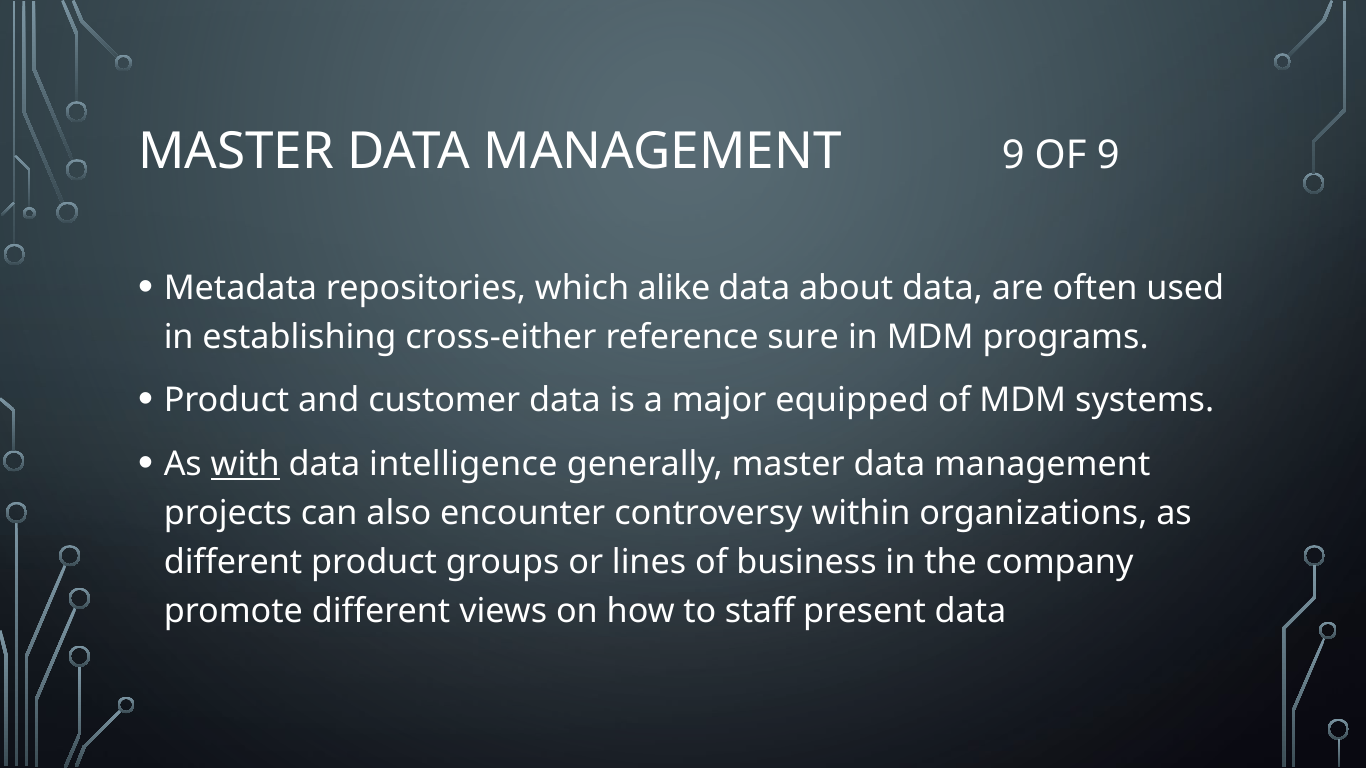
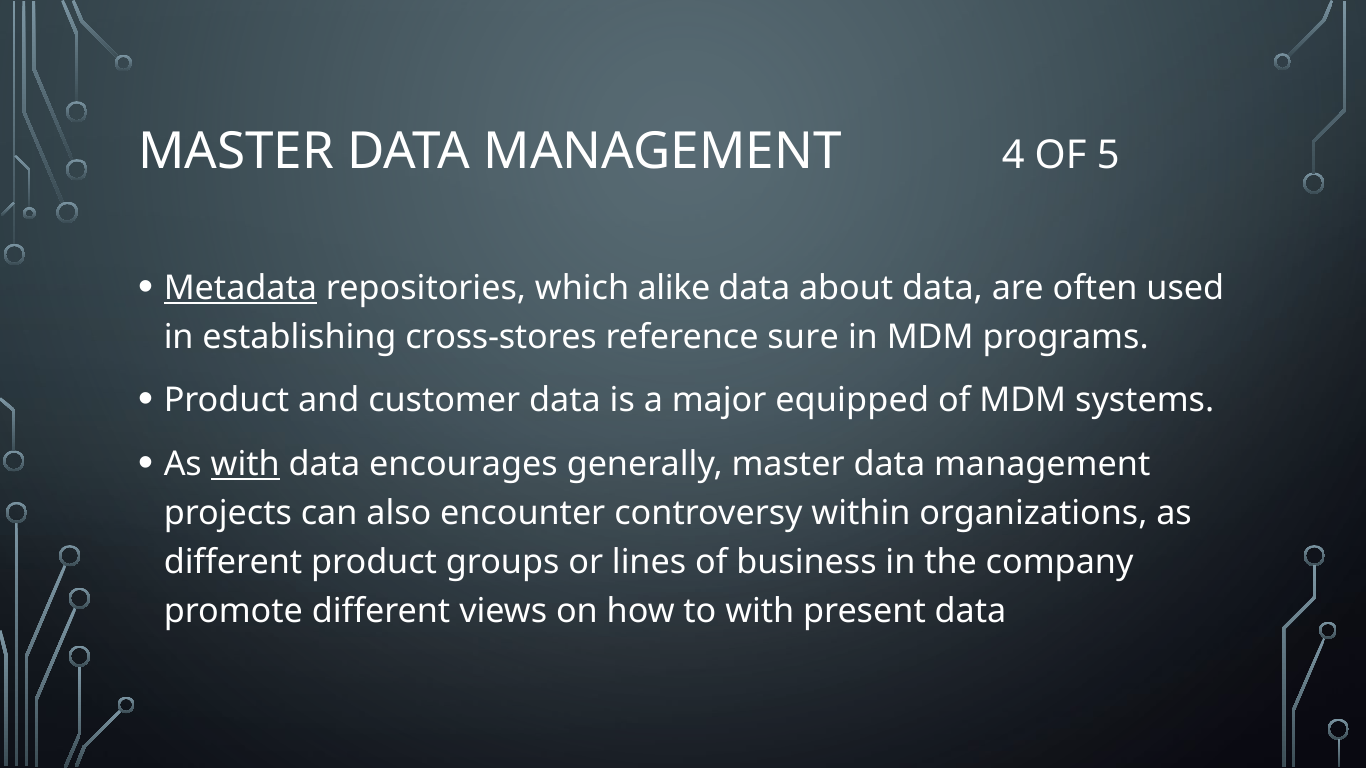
MANAGEMENT 9: 9 -> 4
OF 9: 9 -> 5
Metadata underline: none -> present
cross-either: cross-either -> cross-stores
intelligence: intelligence -> encourages
to staff: staff -> with
